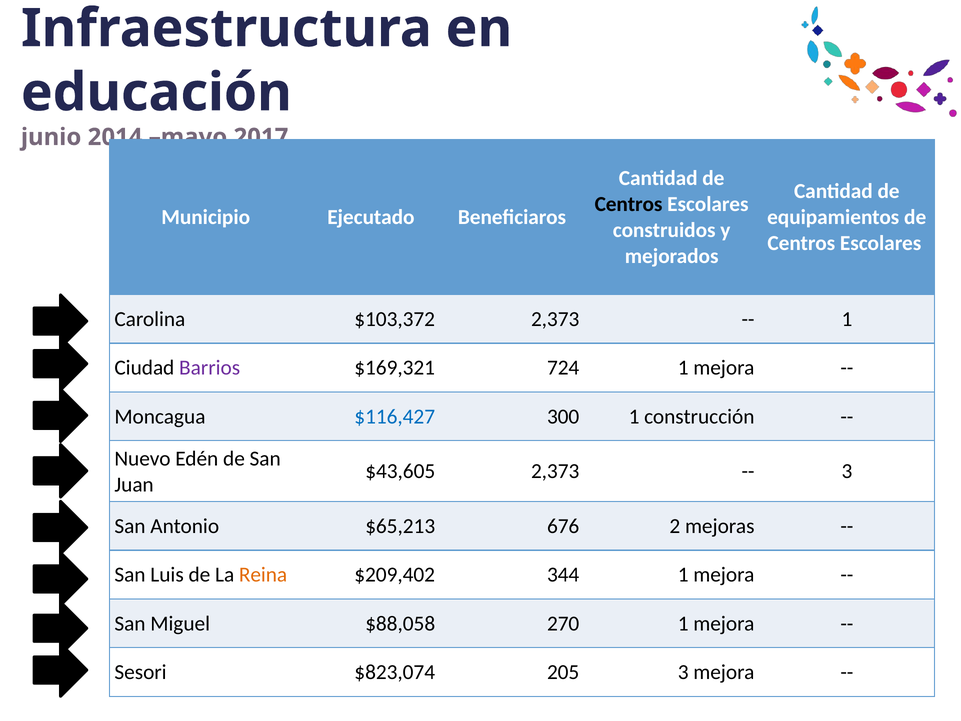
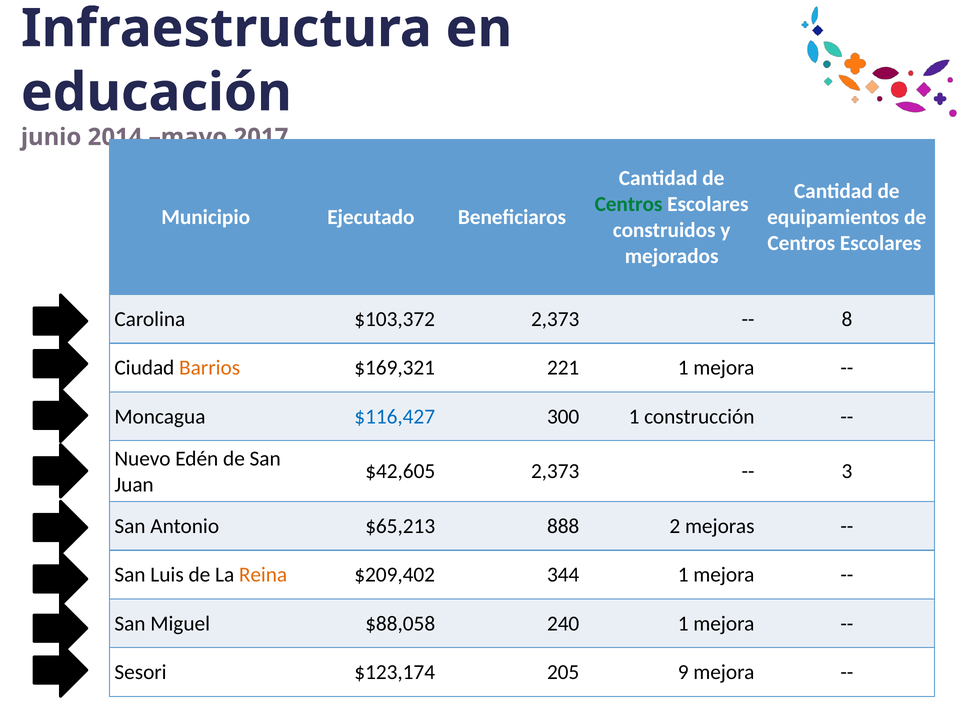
Centros at (629, 204) colour: black -> green
1 at (847, 319): 1 -> 8
Barrios colour: purple -> orange
724: 724 -> 221
$43,605: $43,605 -> $42,605
676: 676 -> 888
270: 270 -> 240
$823,074: $823,074 -> $123,174
205 3: 3 -> 9
